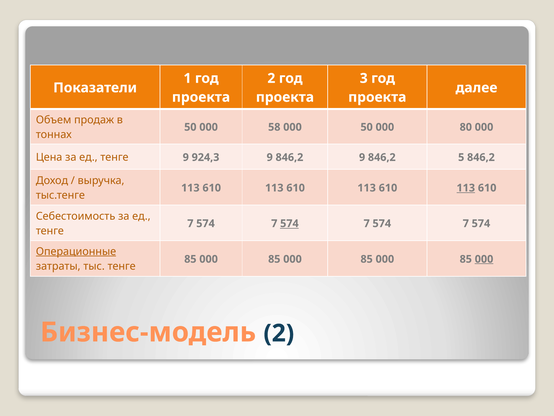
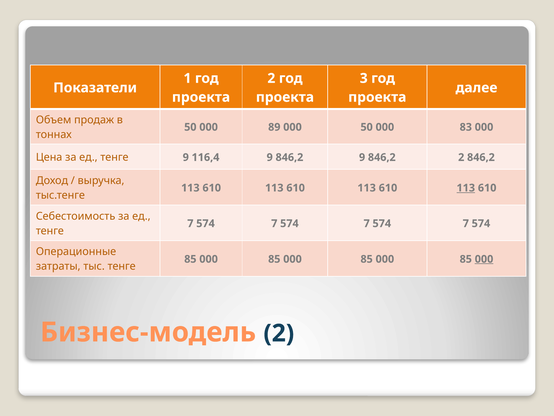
58: 58 -> 89
80: 80 -> 83
924,3: 924,3 -> 116,4
846,2 5: 5 -> 2
574 at (289, 223) underline: present -> none
Операционные underline: present -> none
